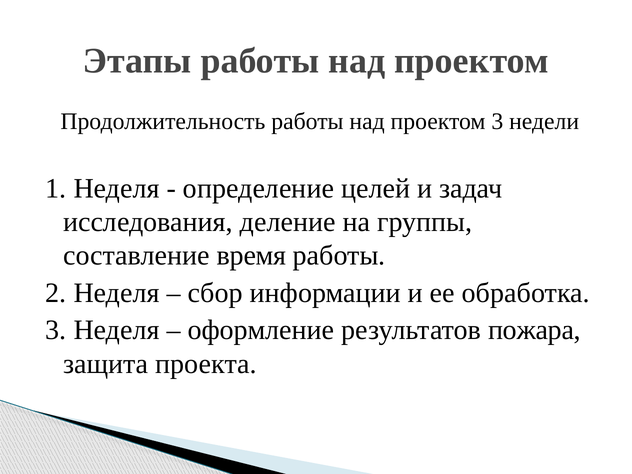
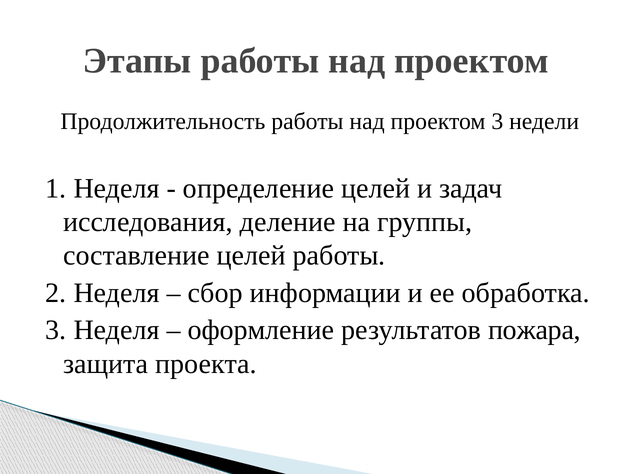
составление время: время -> целей
